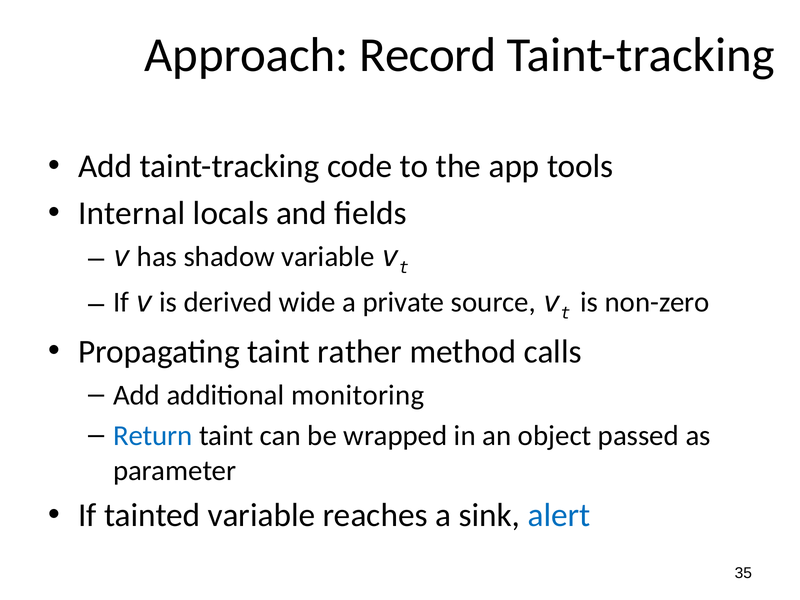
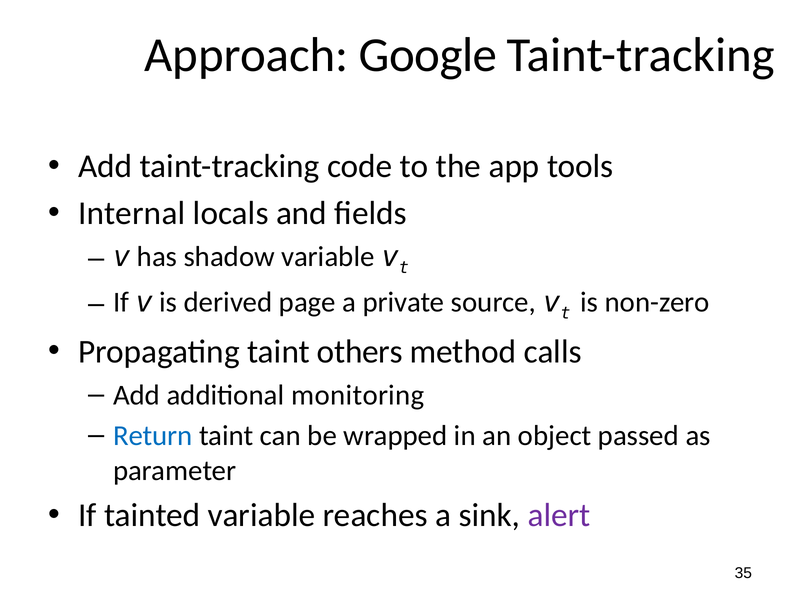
Record: Record -> Google
wide: wide -> page
rather: rather -> others
alert colour: blue -> purple
